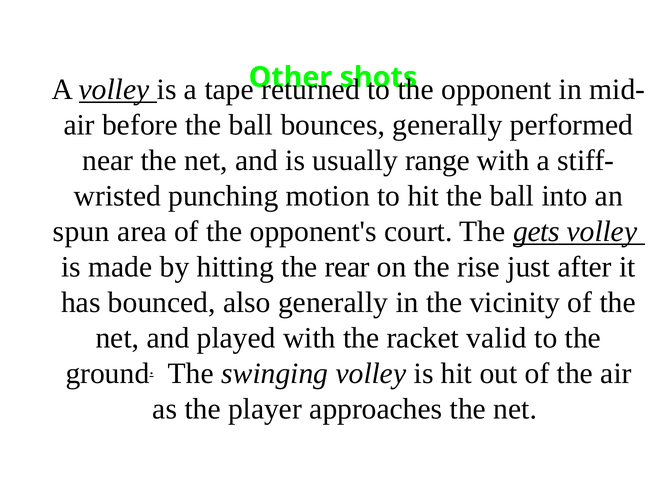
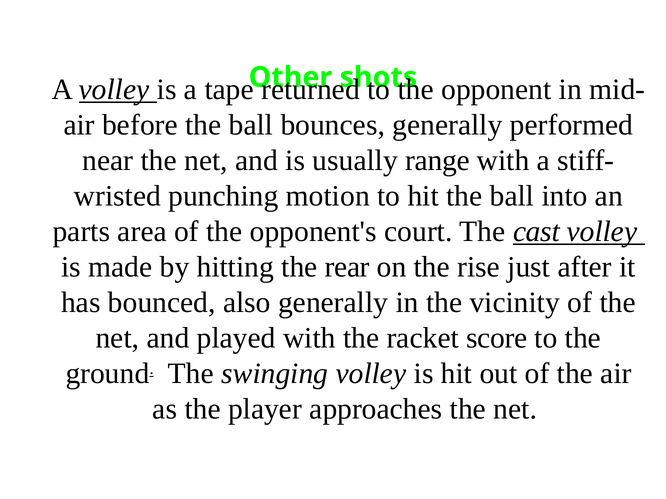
spun: spun -> parts
gets: gets -> cast
valid: valid -> score
